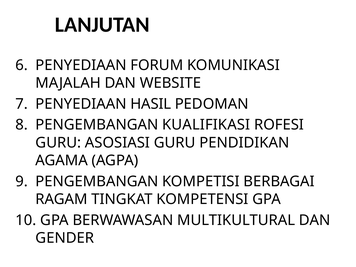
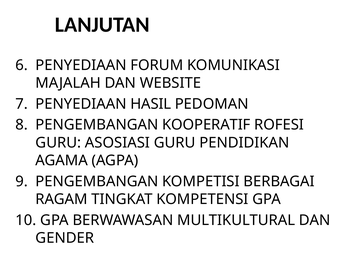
KUALIFIKASI: KUALIFIKASI -> KOOPERATIF
